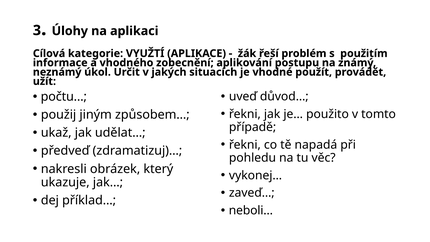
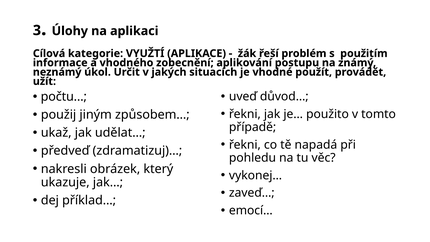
neboli…: neboli… -> emocí…
